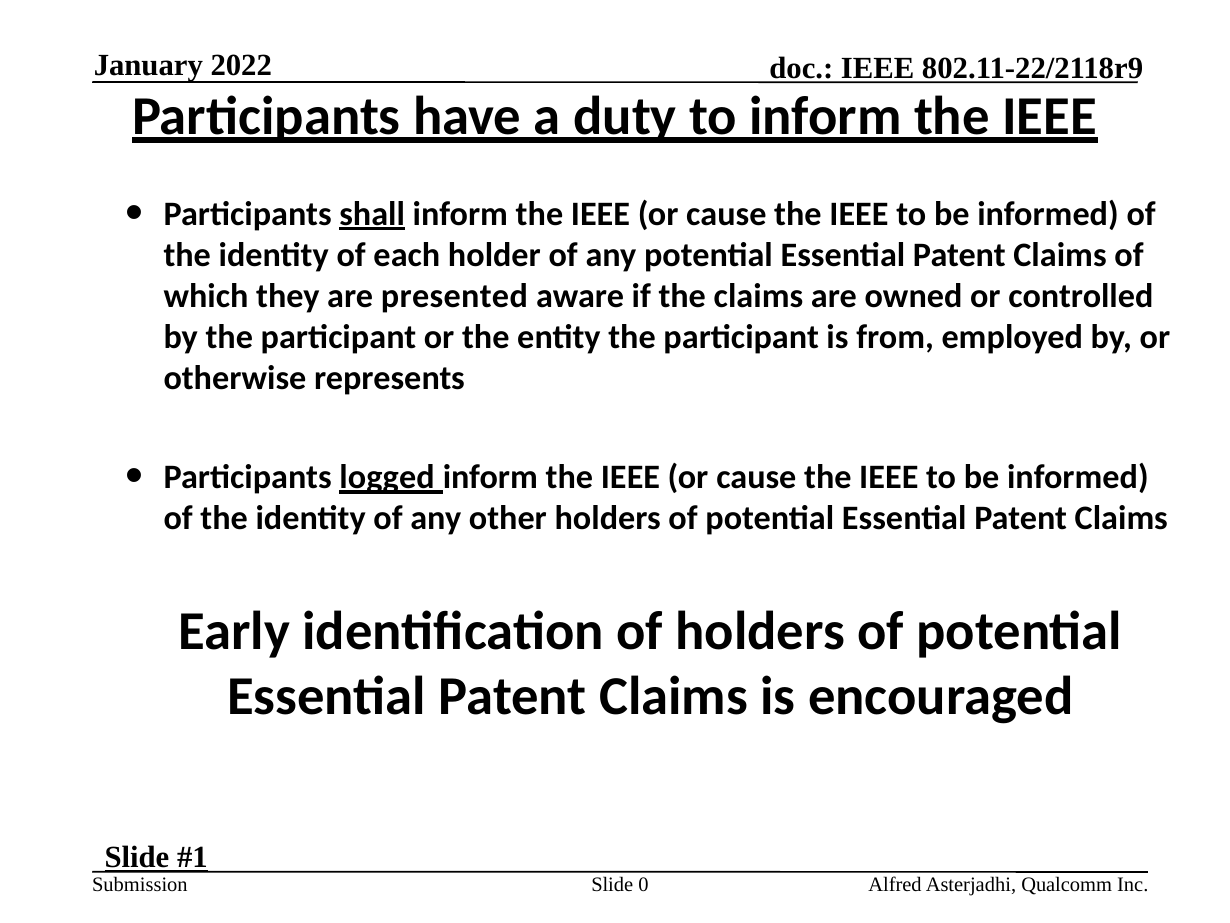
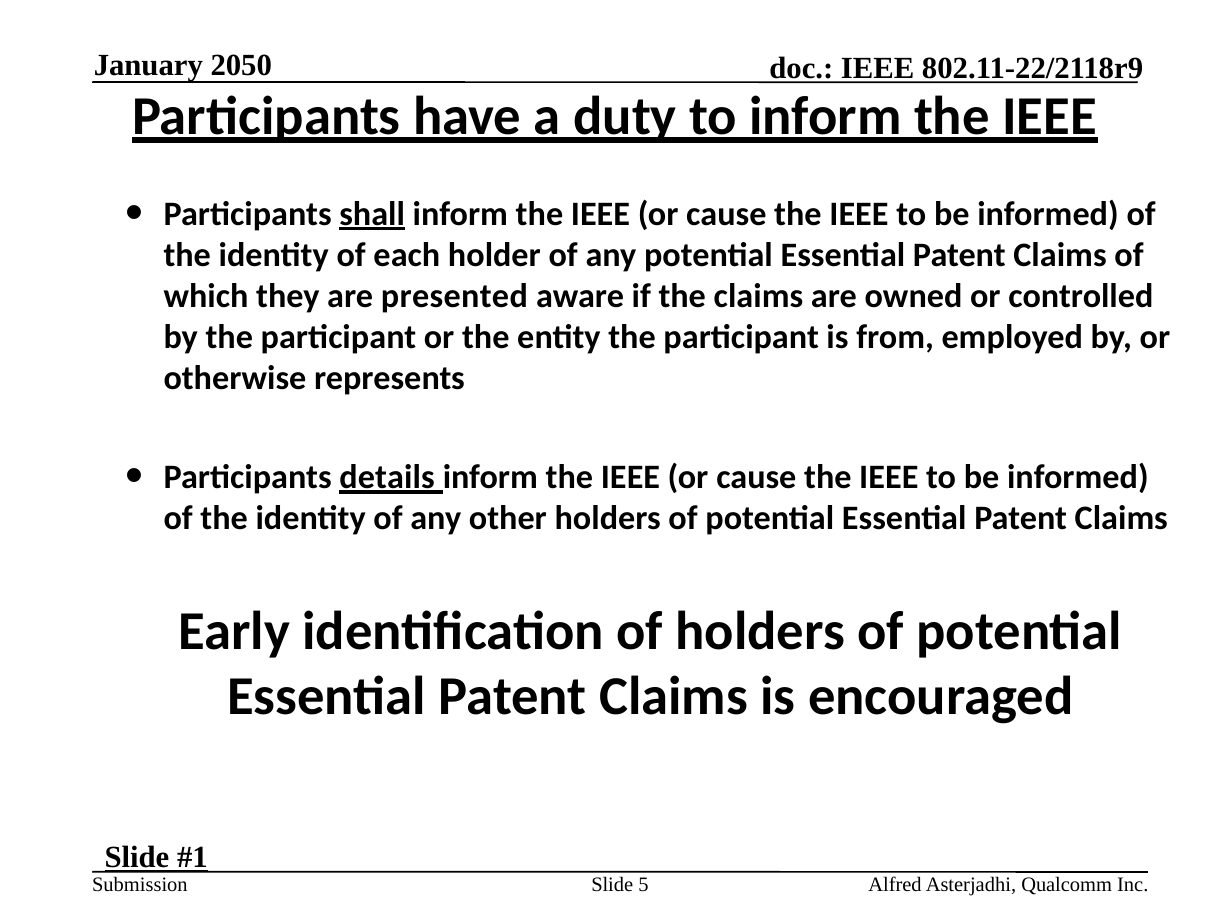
2022: 2022 -> 2050
logged: logged -> details
0: 0 -> 5
